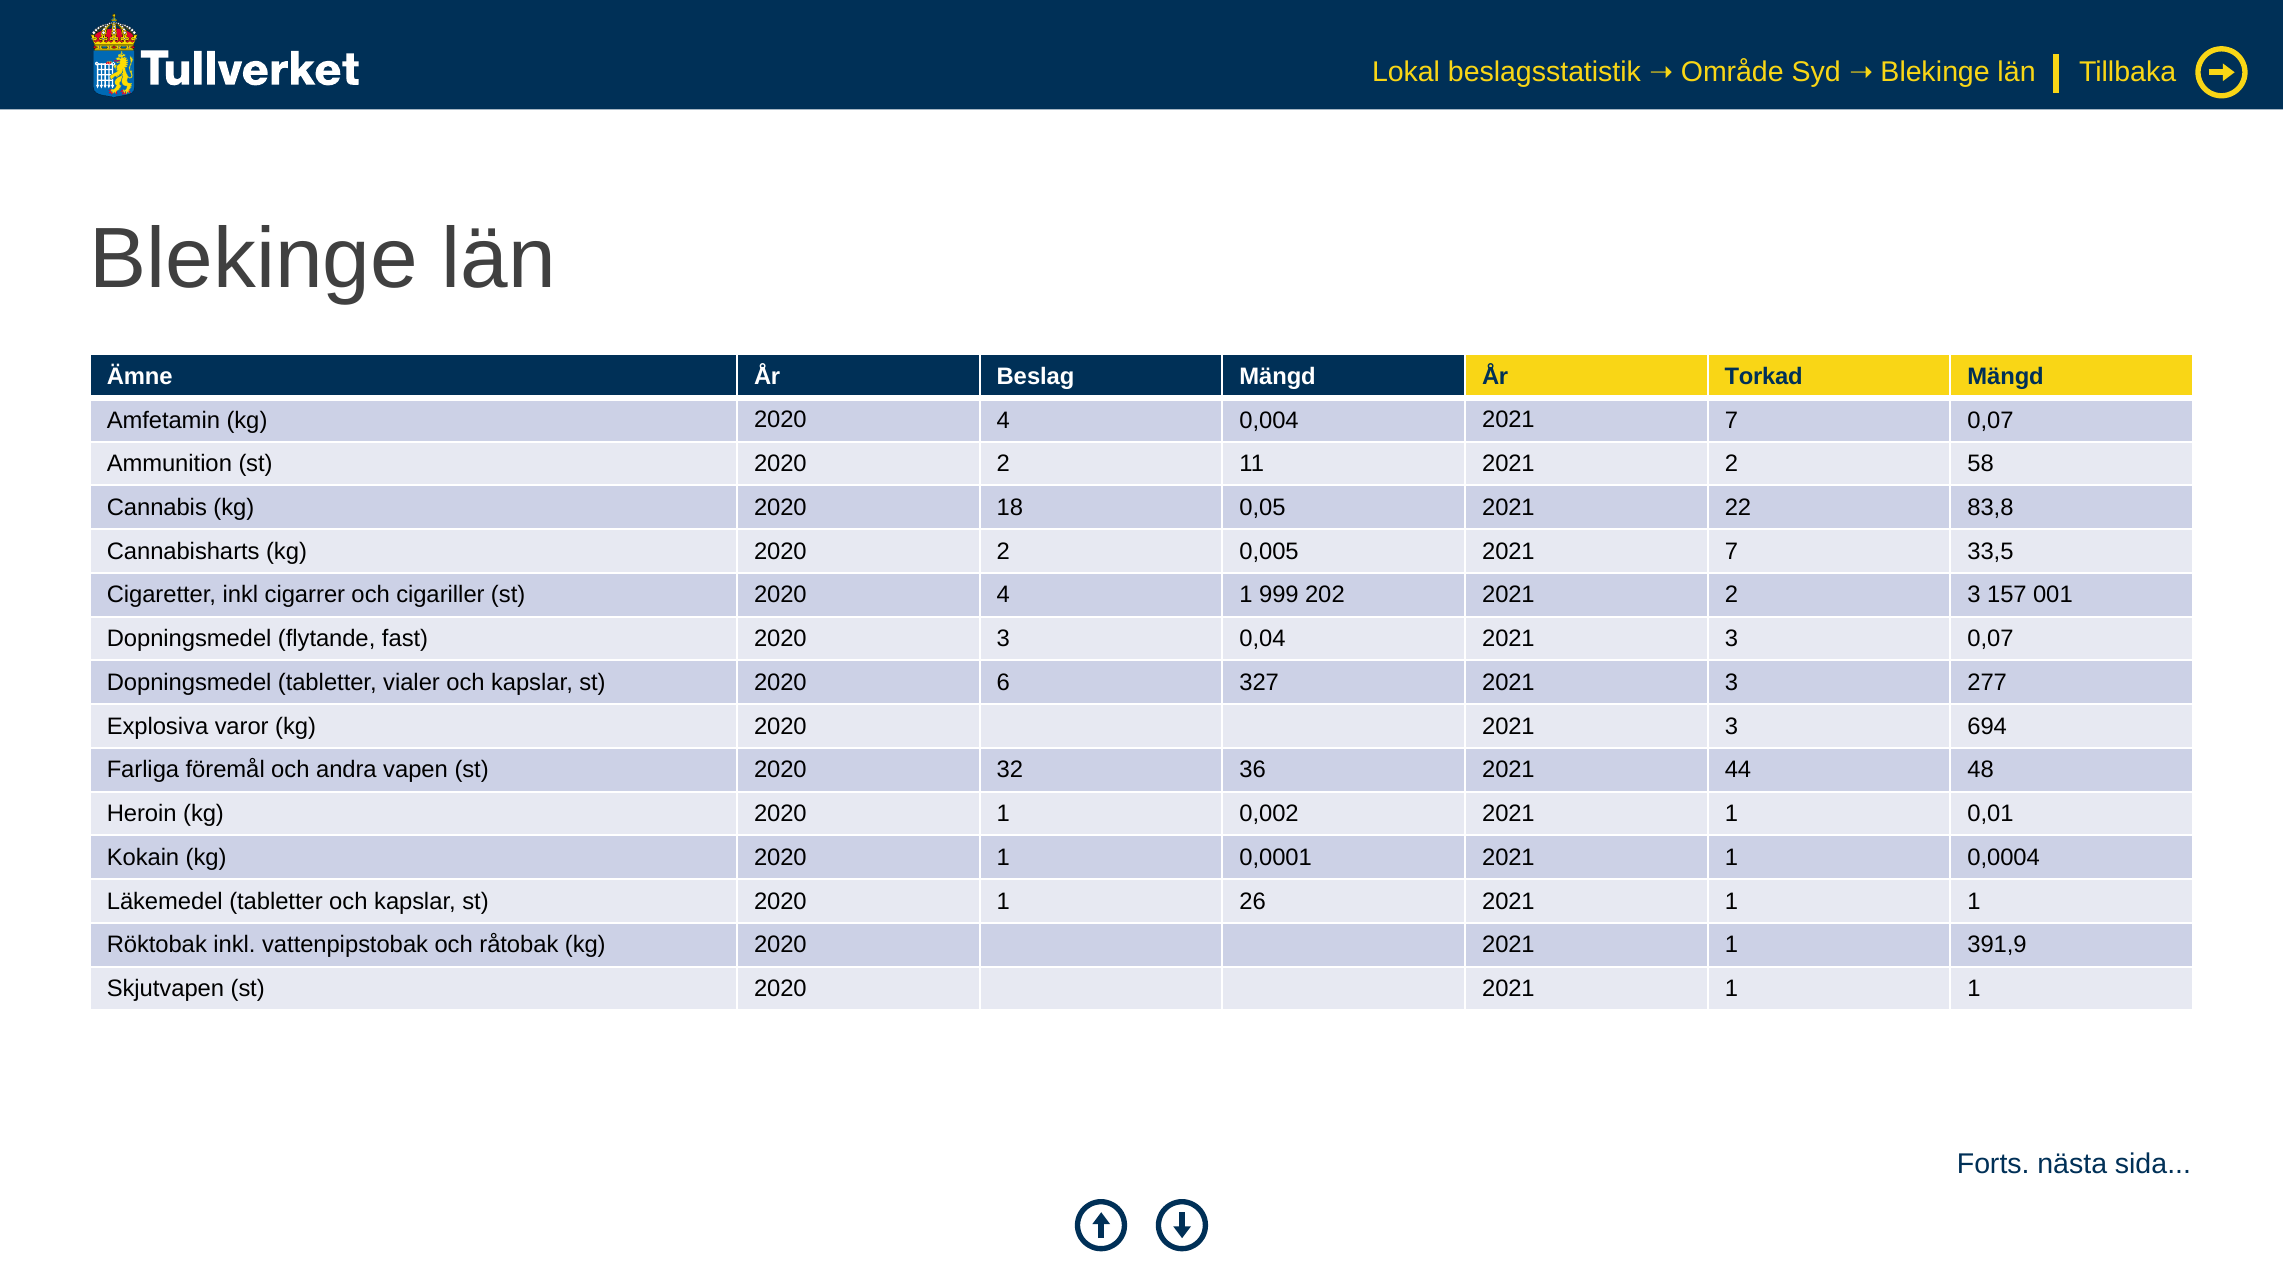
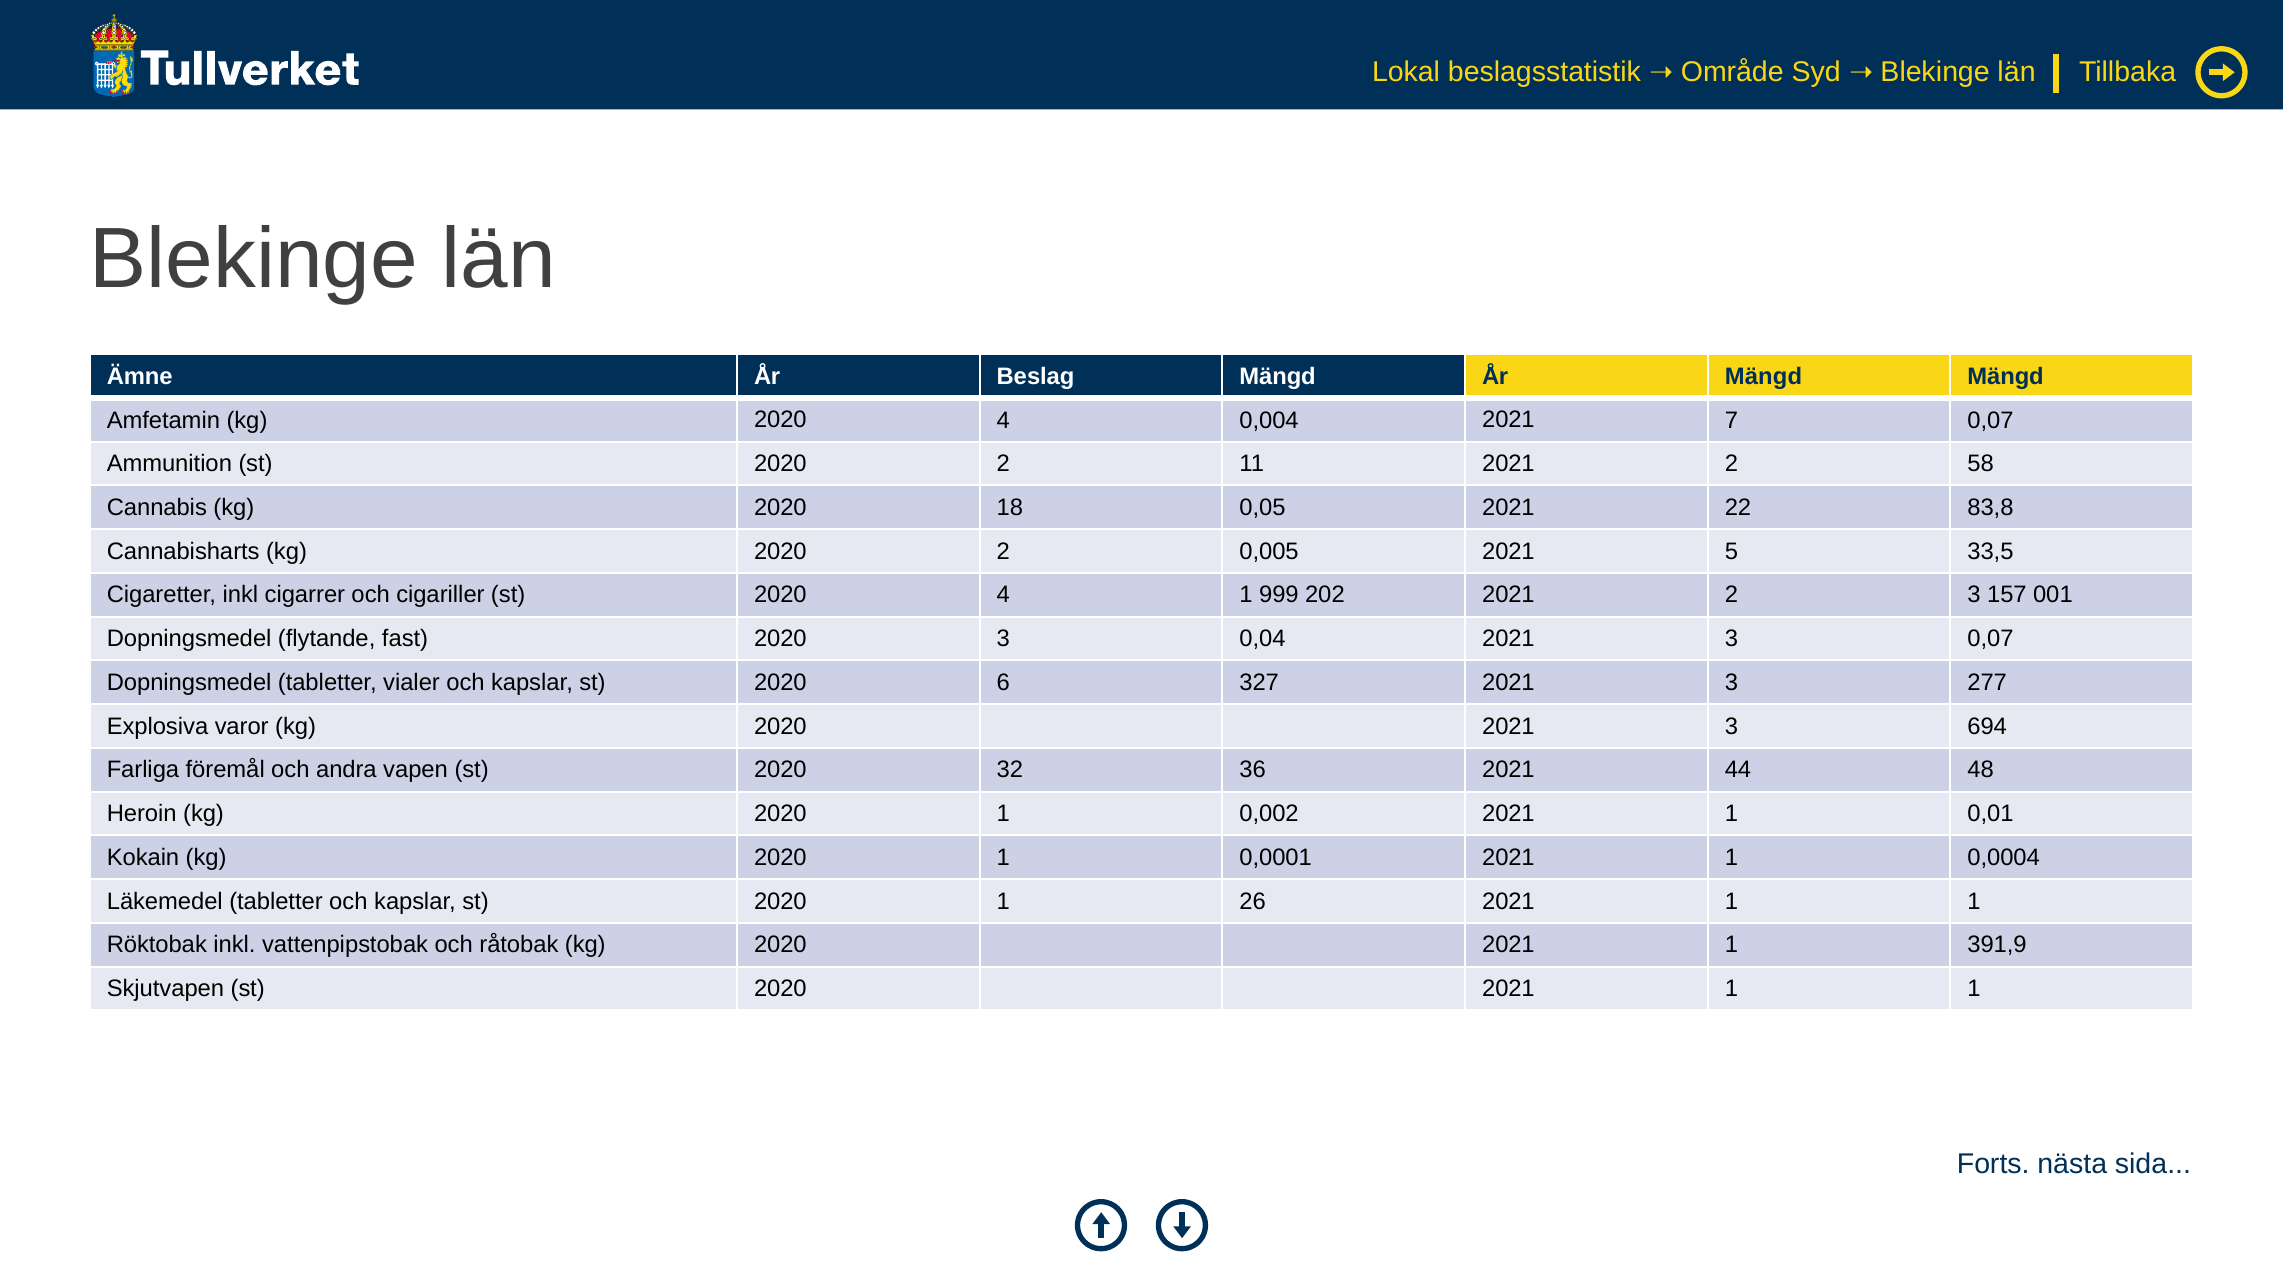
År Torkad: Torkad -> Mängd
0,005 2021 7: 7 -> 5
